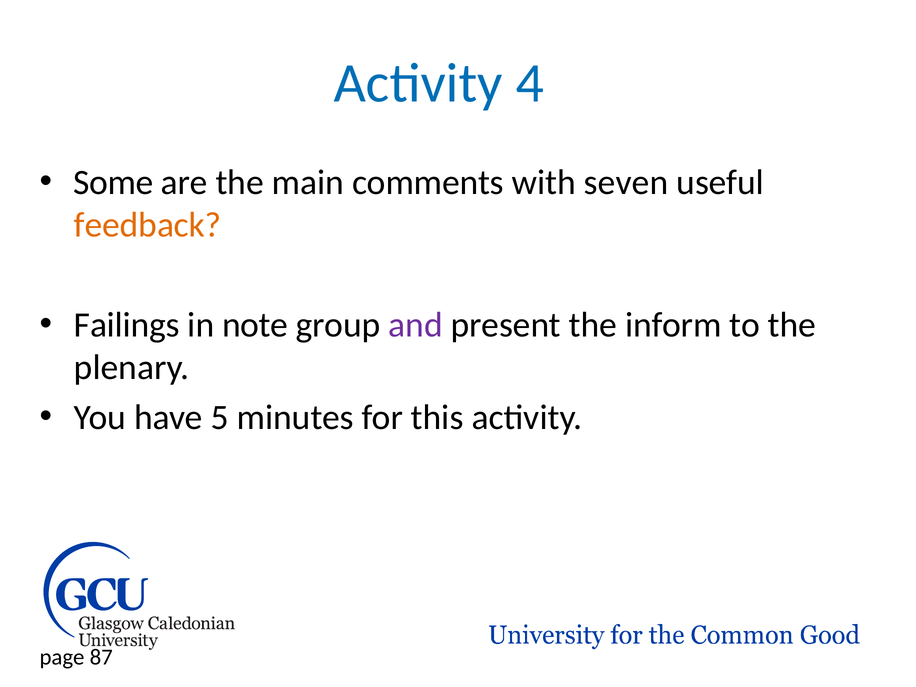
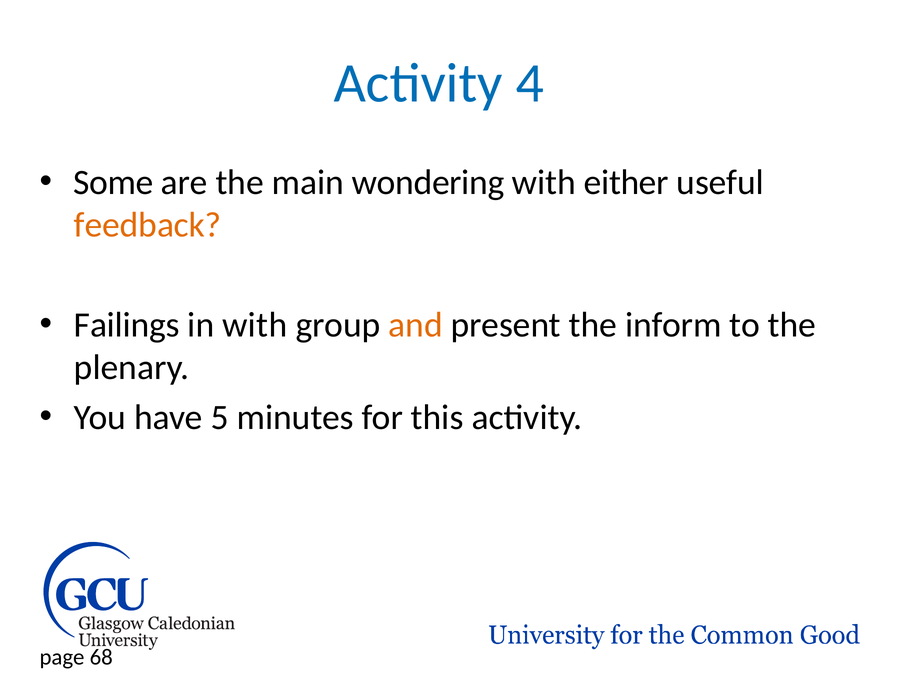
comments: comments -> wondering
seven: seven -> either
in note: note -> with
and colour: purple -> orange
87: 87 -> 68
